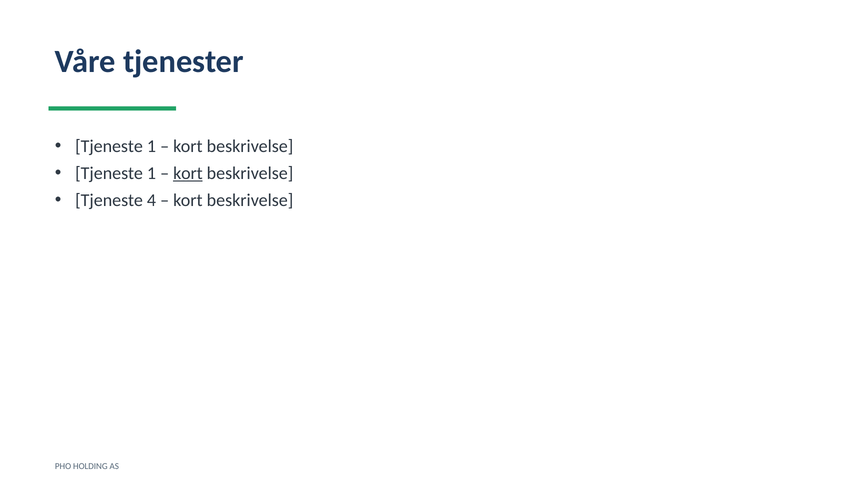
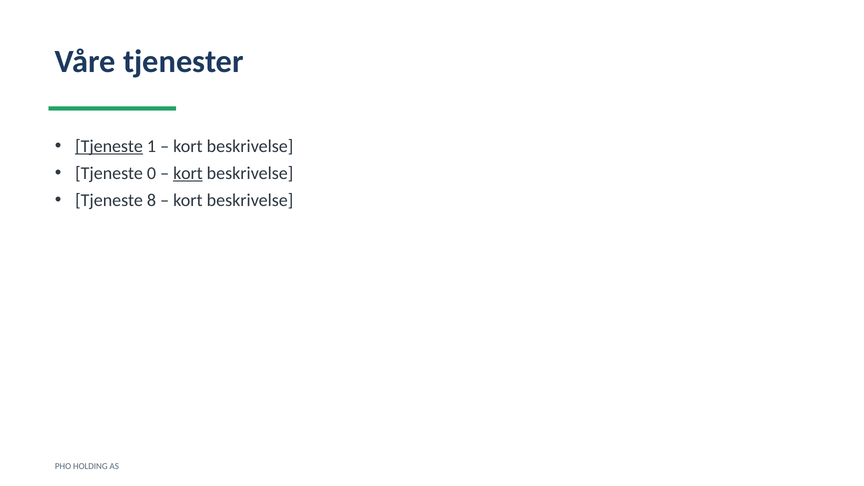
Tjeneste at (109, 146) underline: none -> present
1 at (151, 173): 1 -> 0
4: 4 -> 8
